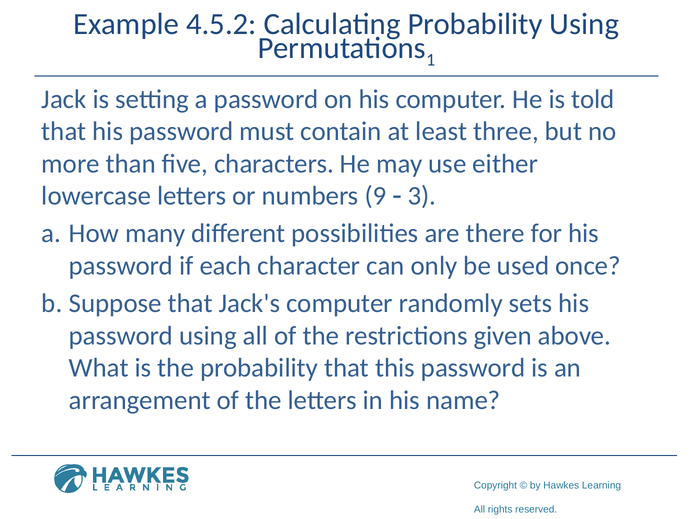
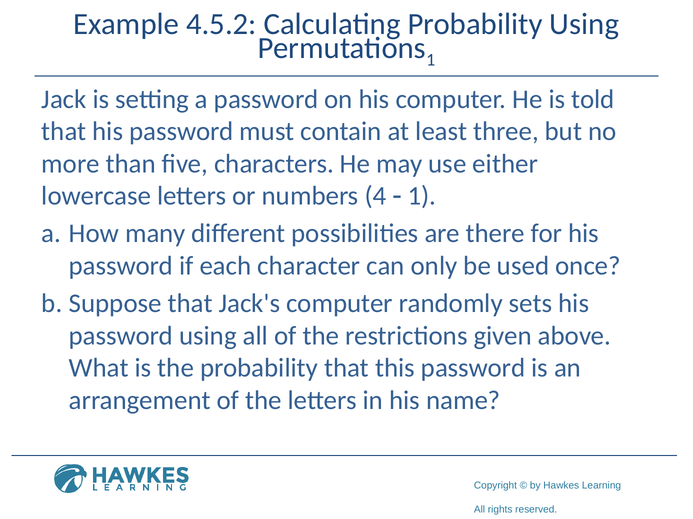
9: 9 -> 4
3 at (422, 196): 3 -> 1
